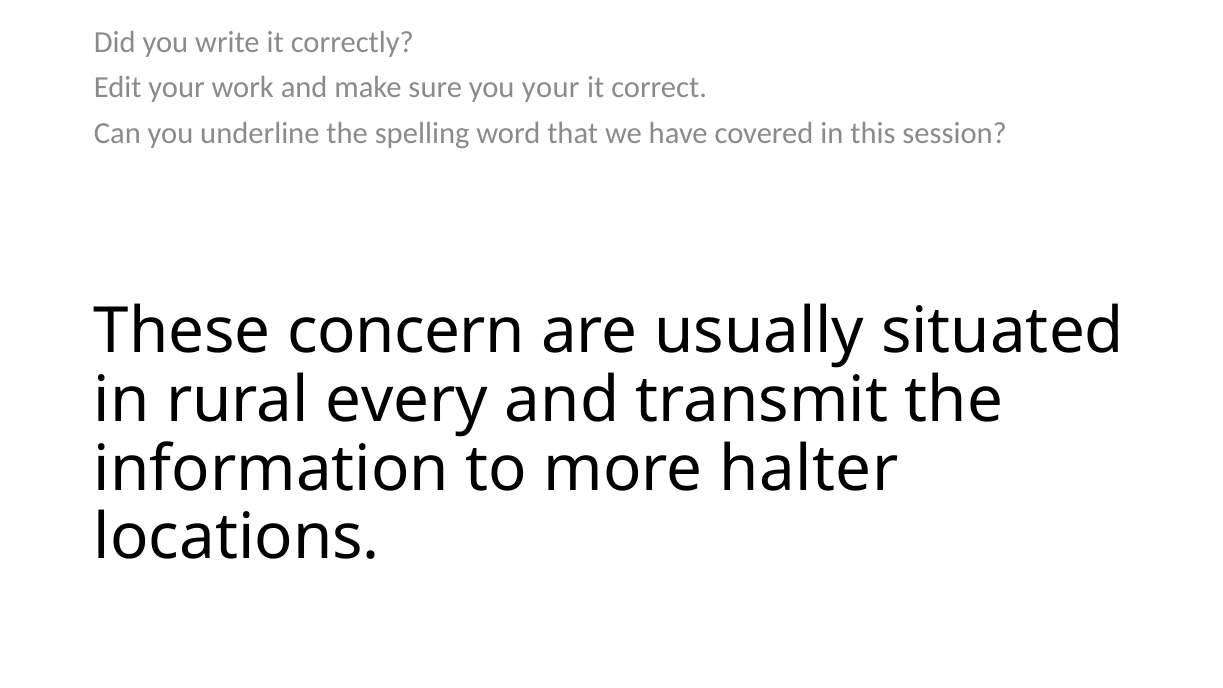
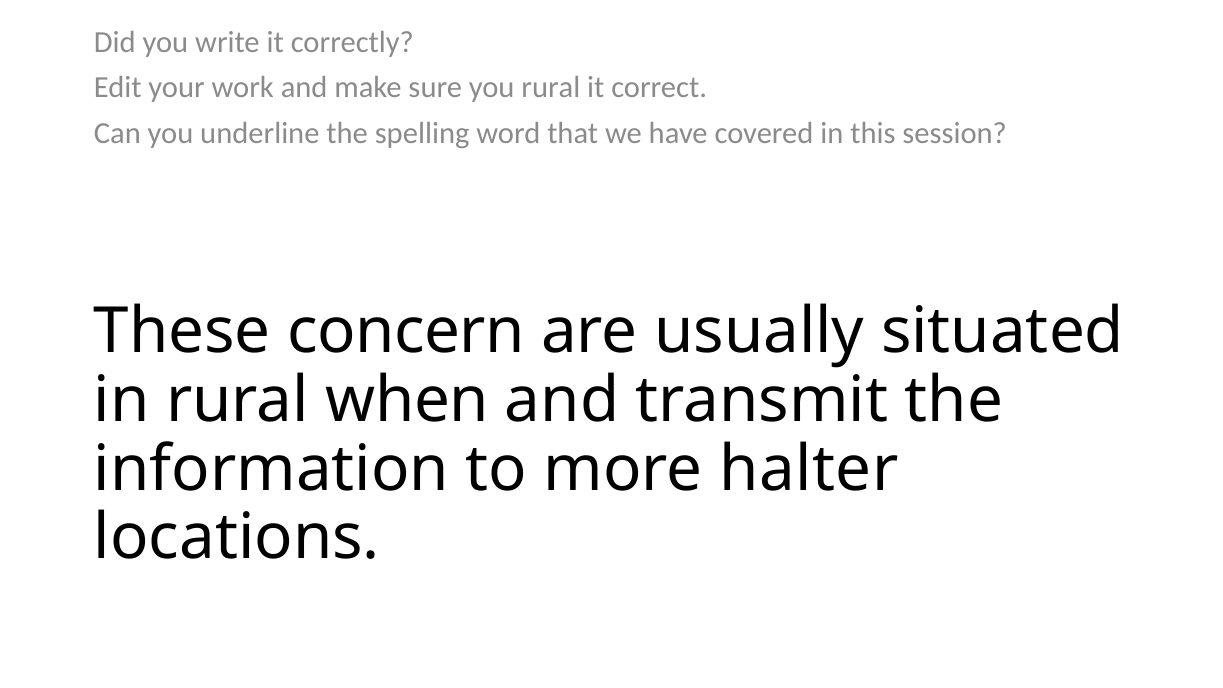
you your: your -> rural
every: every -> when
